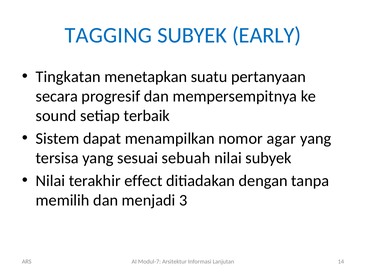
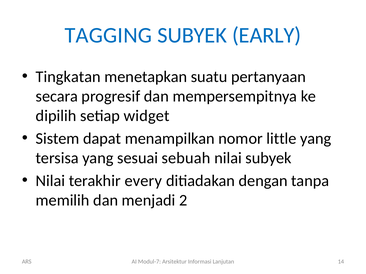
sound: sound -> dipilih
terbaik: terbaik -> widget
agar: agar -> little
effect: effect -> every
3: 3 -> 2
